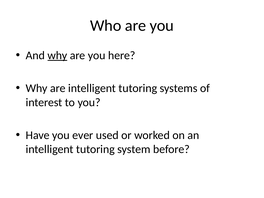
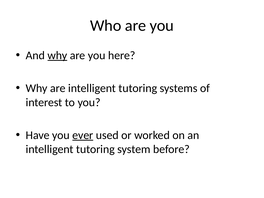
ever underline: none -> present
